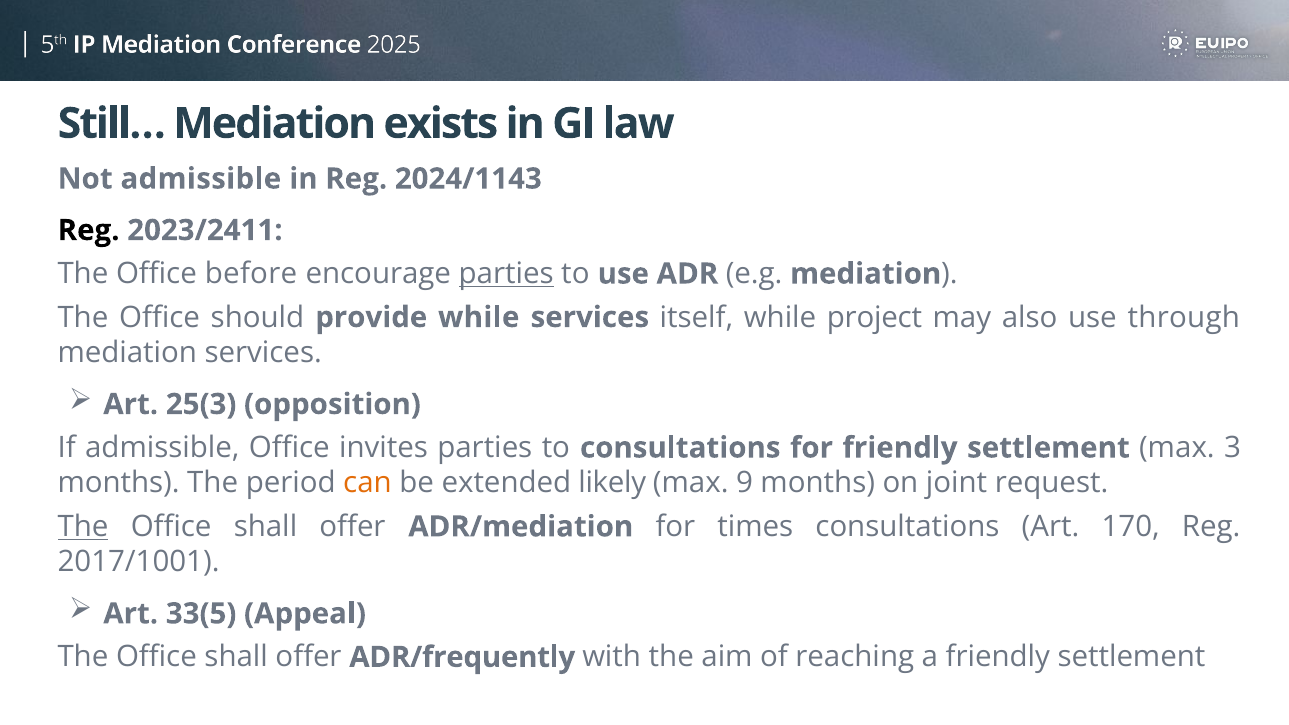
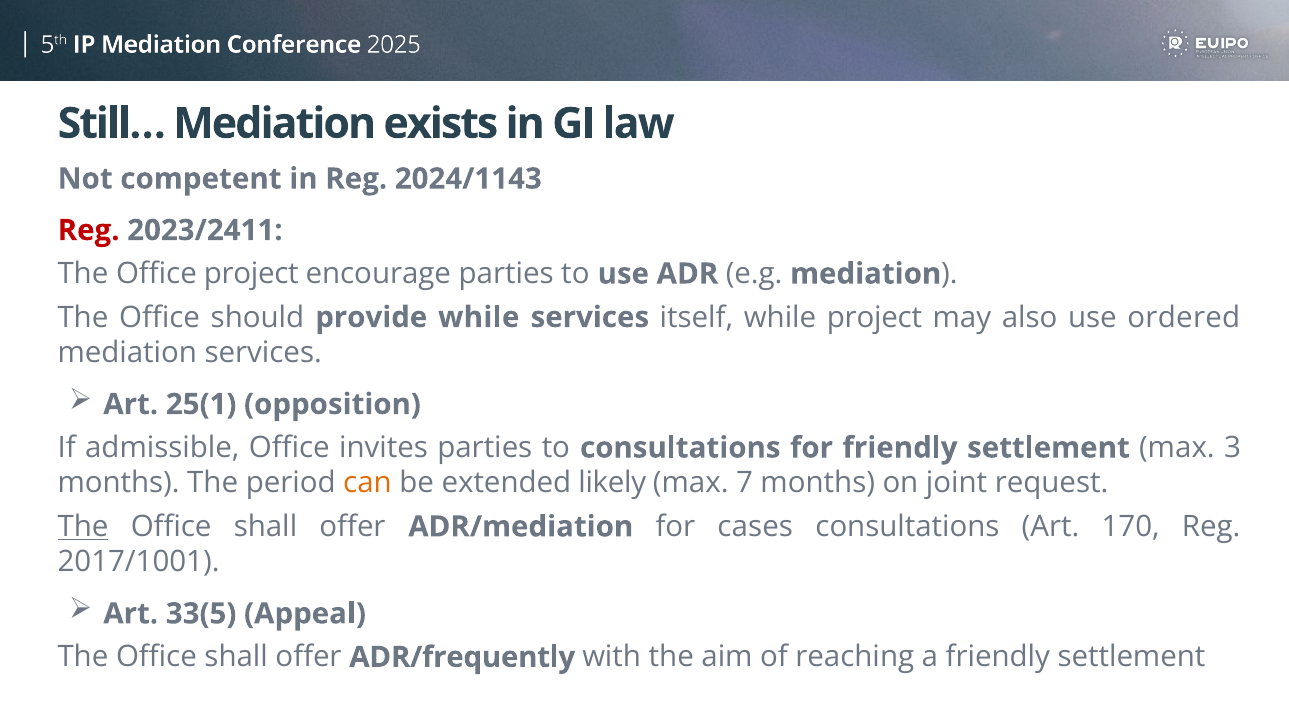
Not admissible: admissible -> competent
Reg at (89, 230) colour: black -> red
Office before: before -> project
parties at (506, 274) underline: present -> none
through: through -> ordered
25(3: 25(3 -> 25(1
9: 9 -> 7
times: times -> cases
